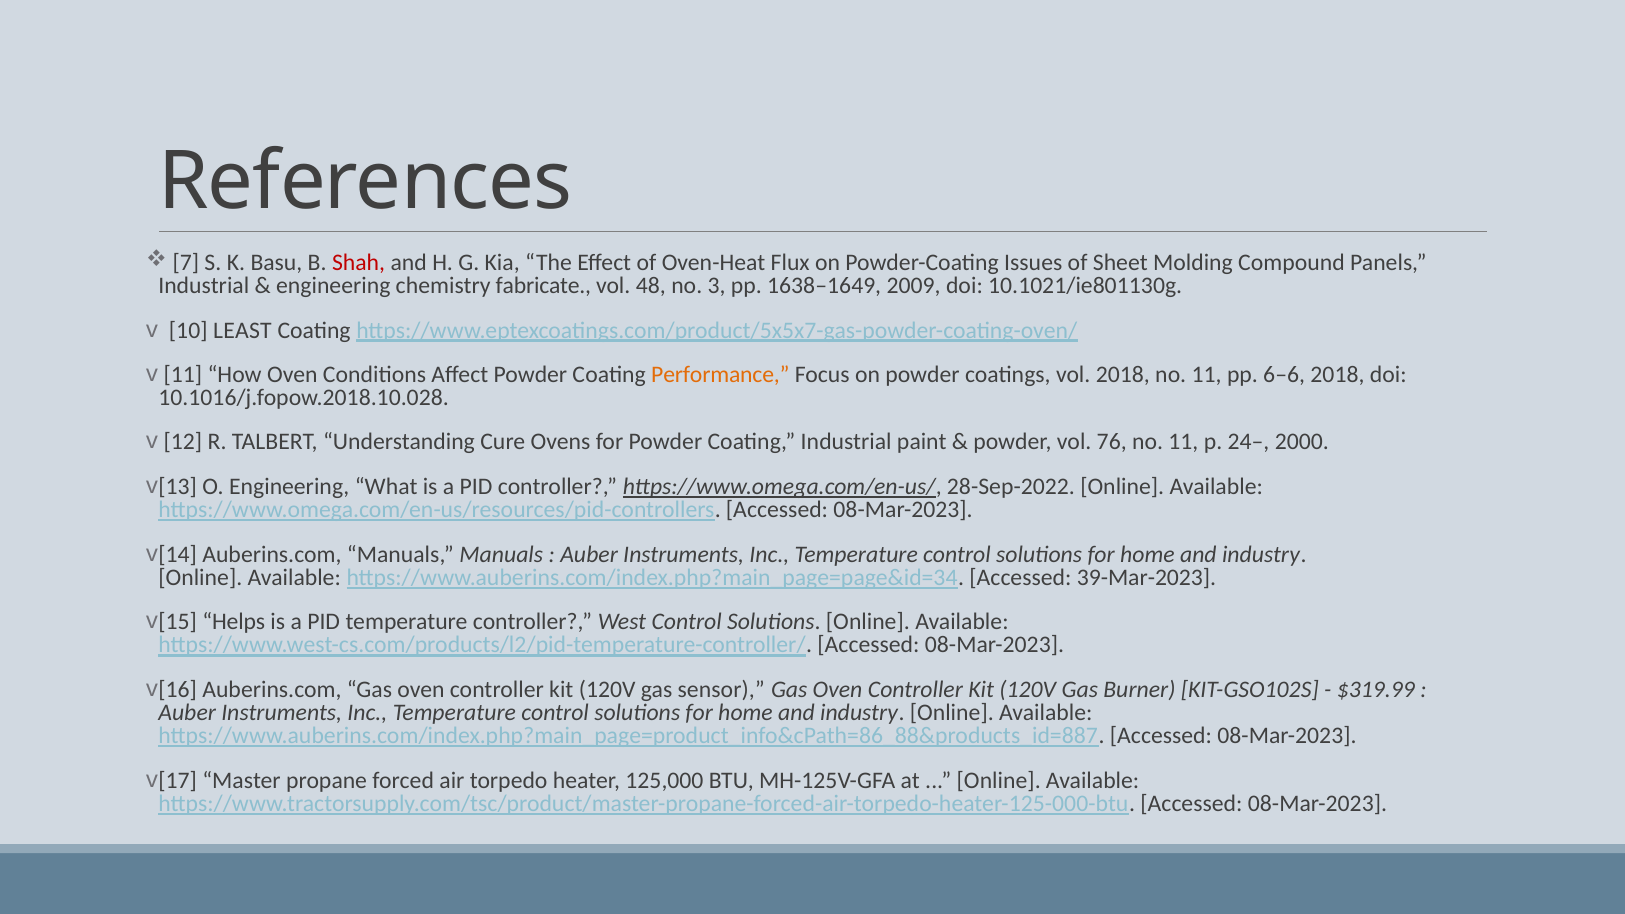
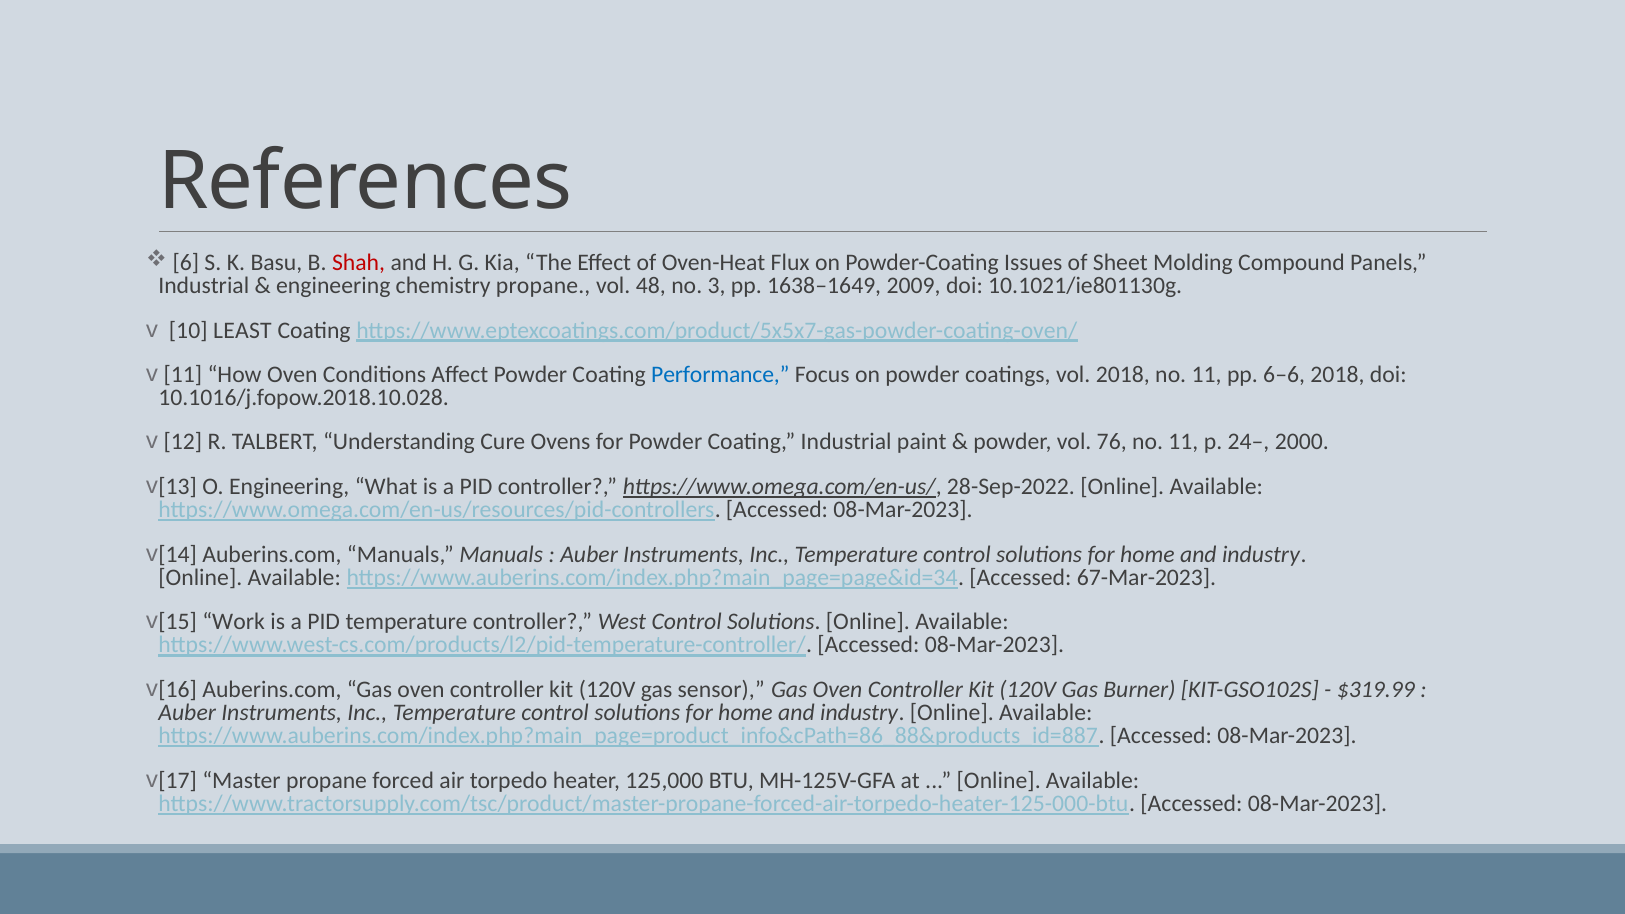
7: 7 -> 6
chemistry fabricate: fabricate -> propane
Performance colour: orange -> blue
39-Mar-2023: 39-Mar-2023 -> 67-Mar-2023
Helps: Helps -> Work
